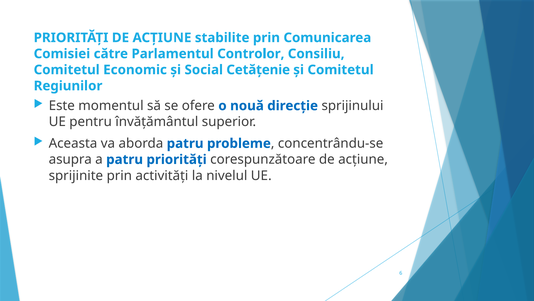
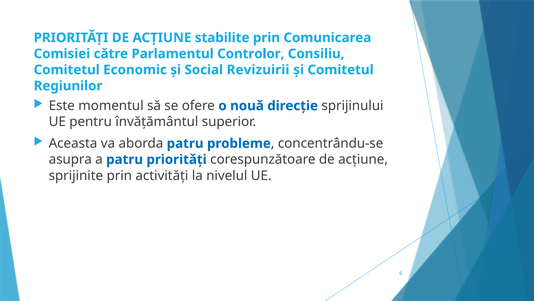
Cetățenie: Cetățenie -> Revizuirii
